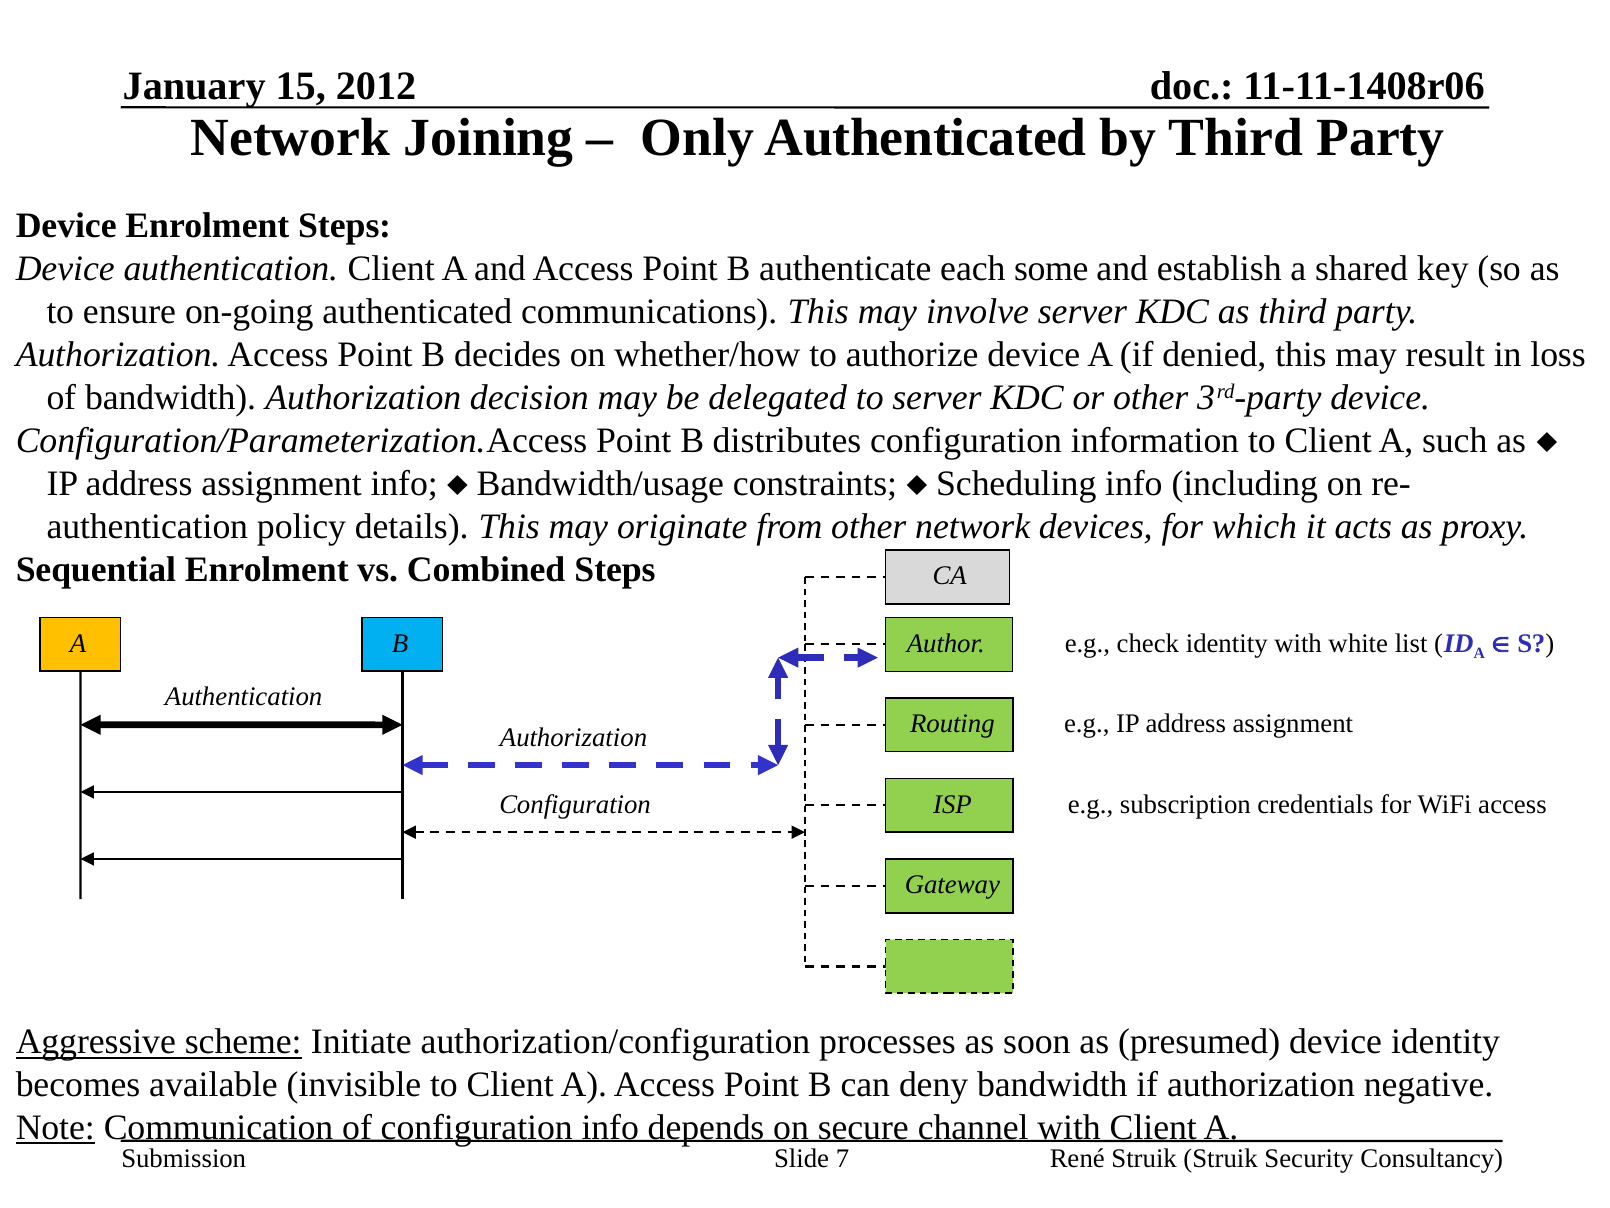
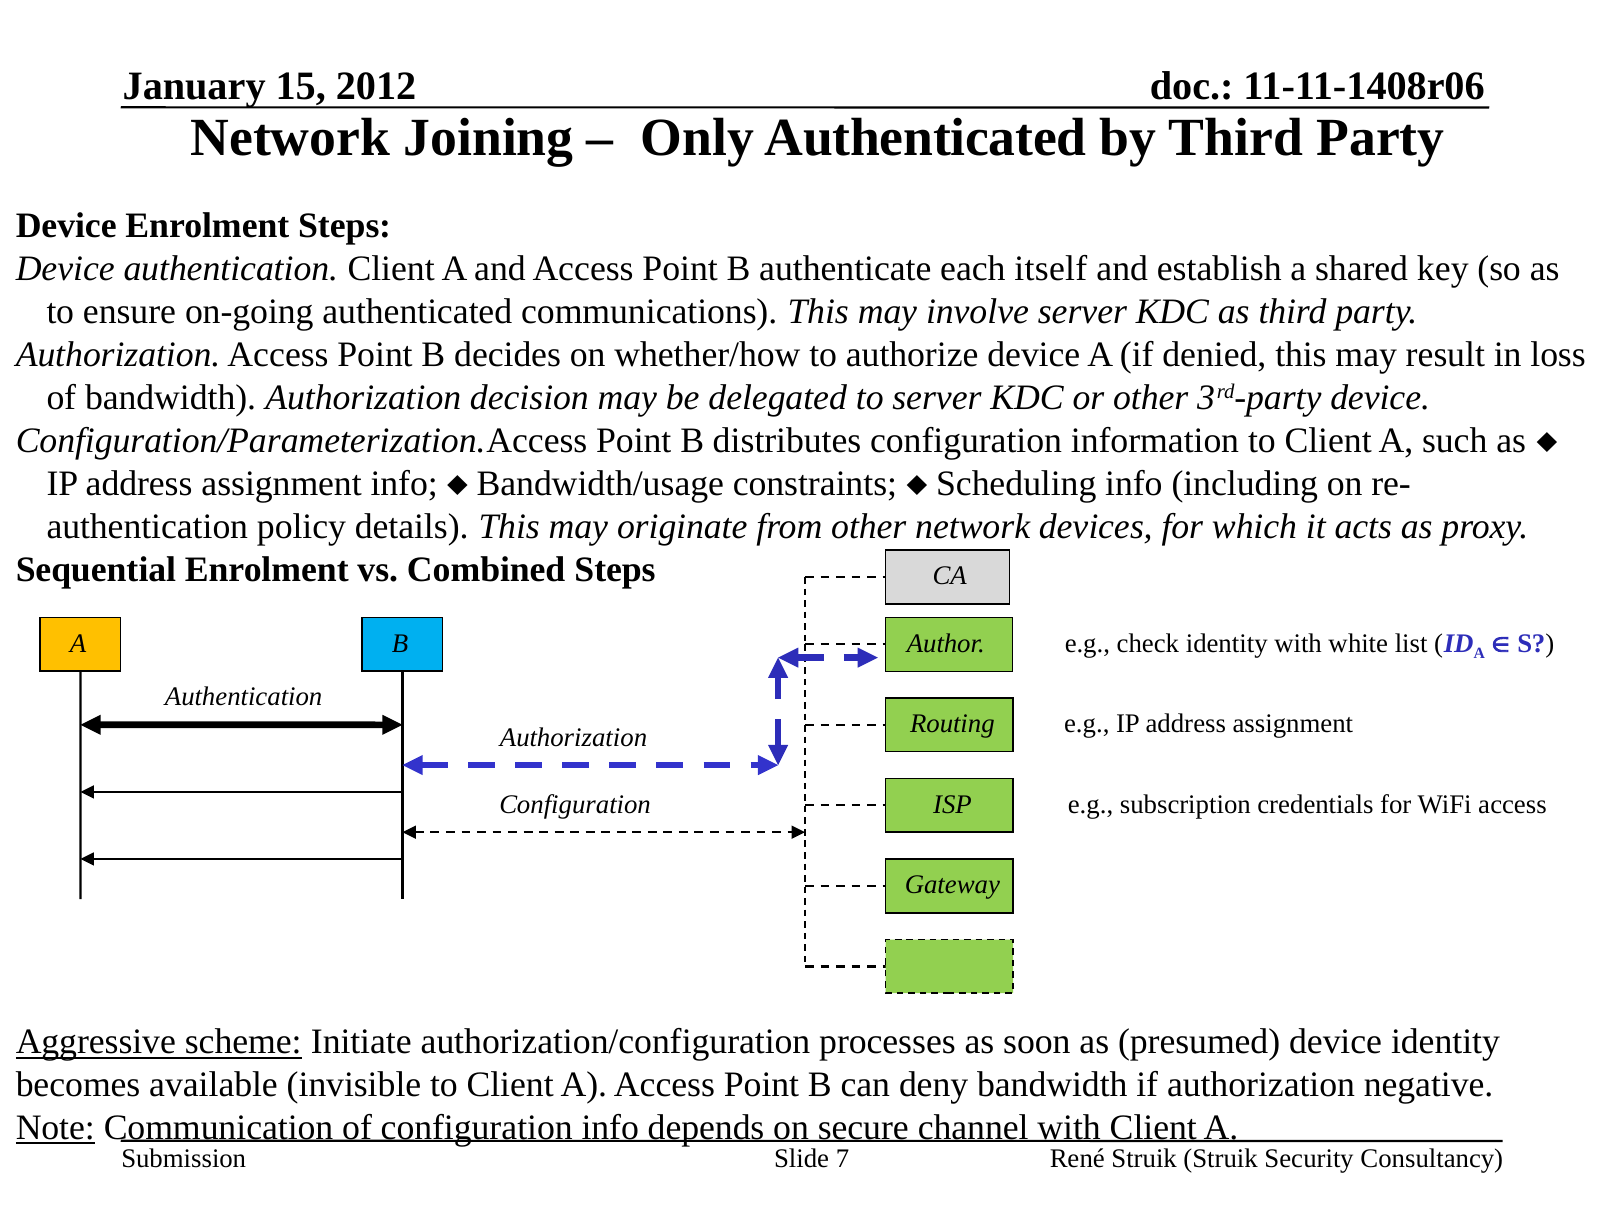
some: some -> itself
